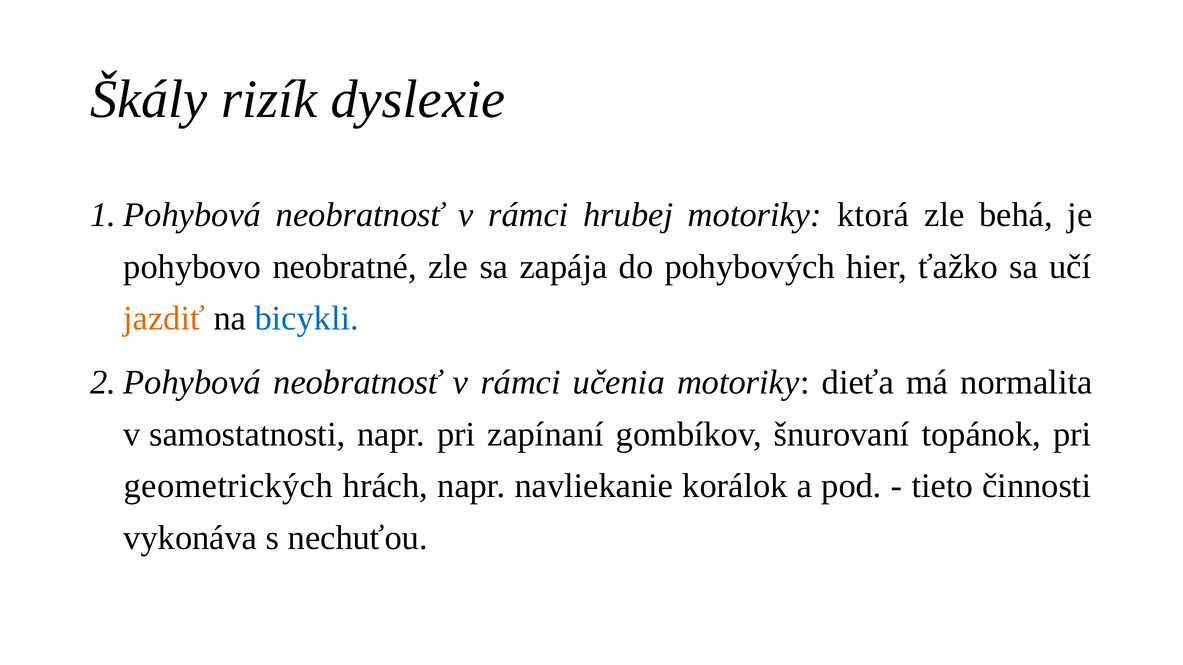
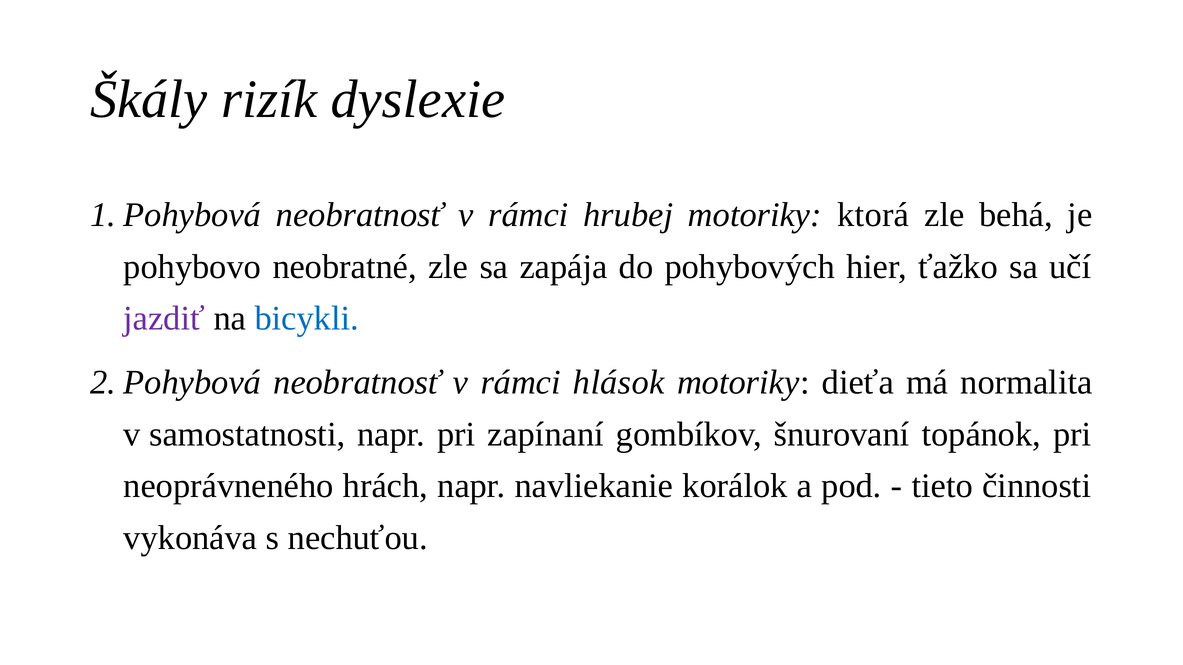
jazdiť colour: orange -> purple
učenia: učenia -> hlások
geometrických: geometrických -> neoprávneného
